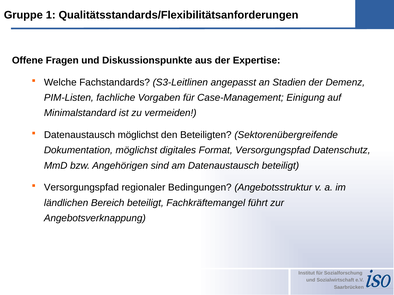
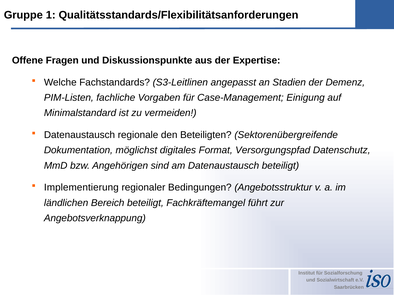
Datenaustausch möglichst: möglichst -> regionale
Versorgungspfad at (81, 188): Versorgungspfad -> Implementierung
